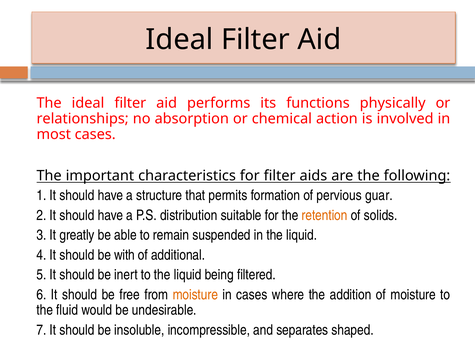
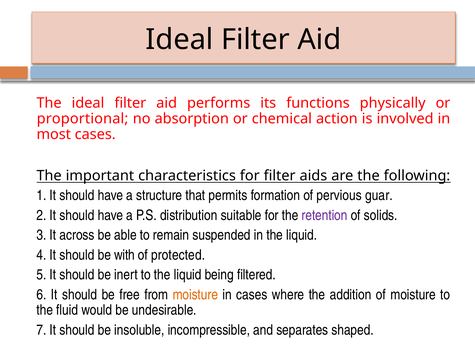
relationships: relationships -> proportional
retention colour: orange -> purple
greatly: greatly -> across
additional: additional -> protected
